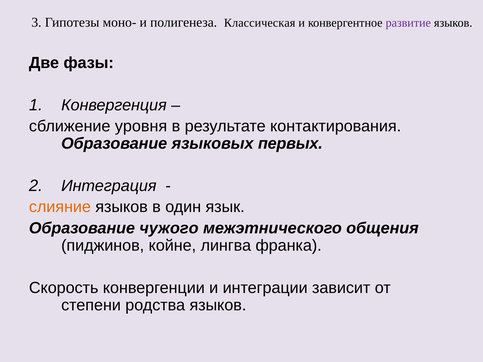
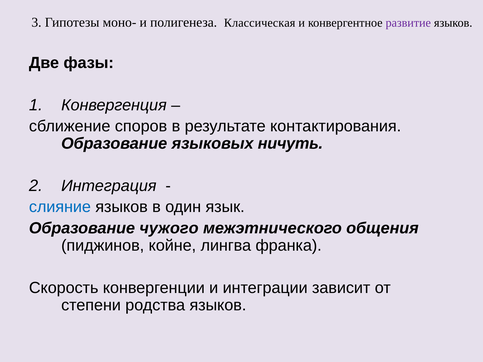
уровня: уровня -> споров
первых: первых -> ничуть
слияние colour: orange -> blue
